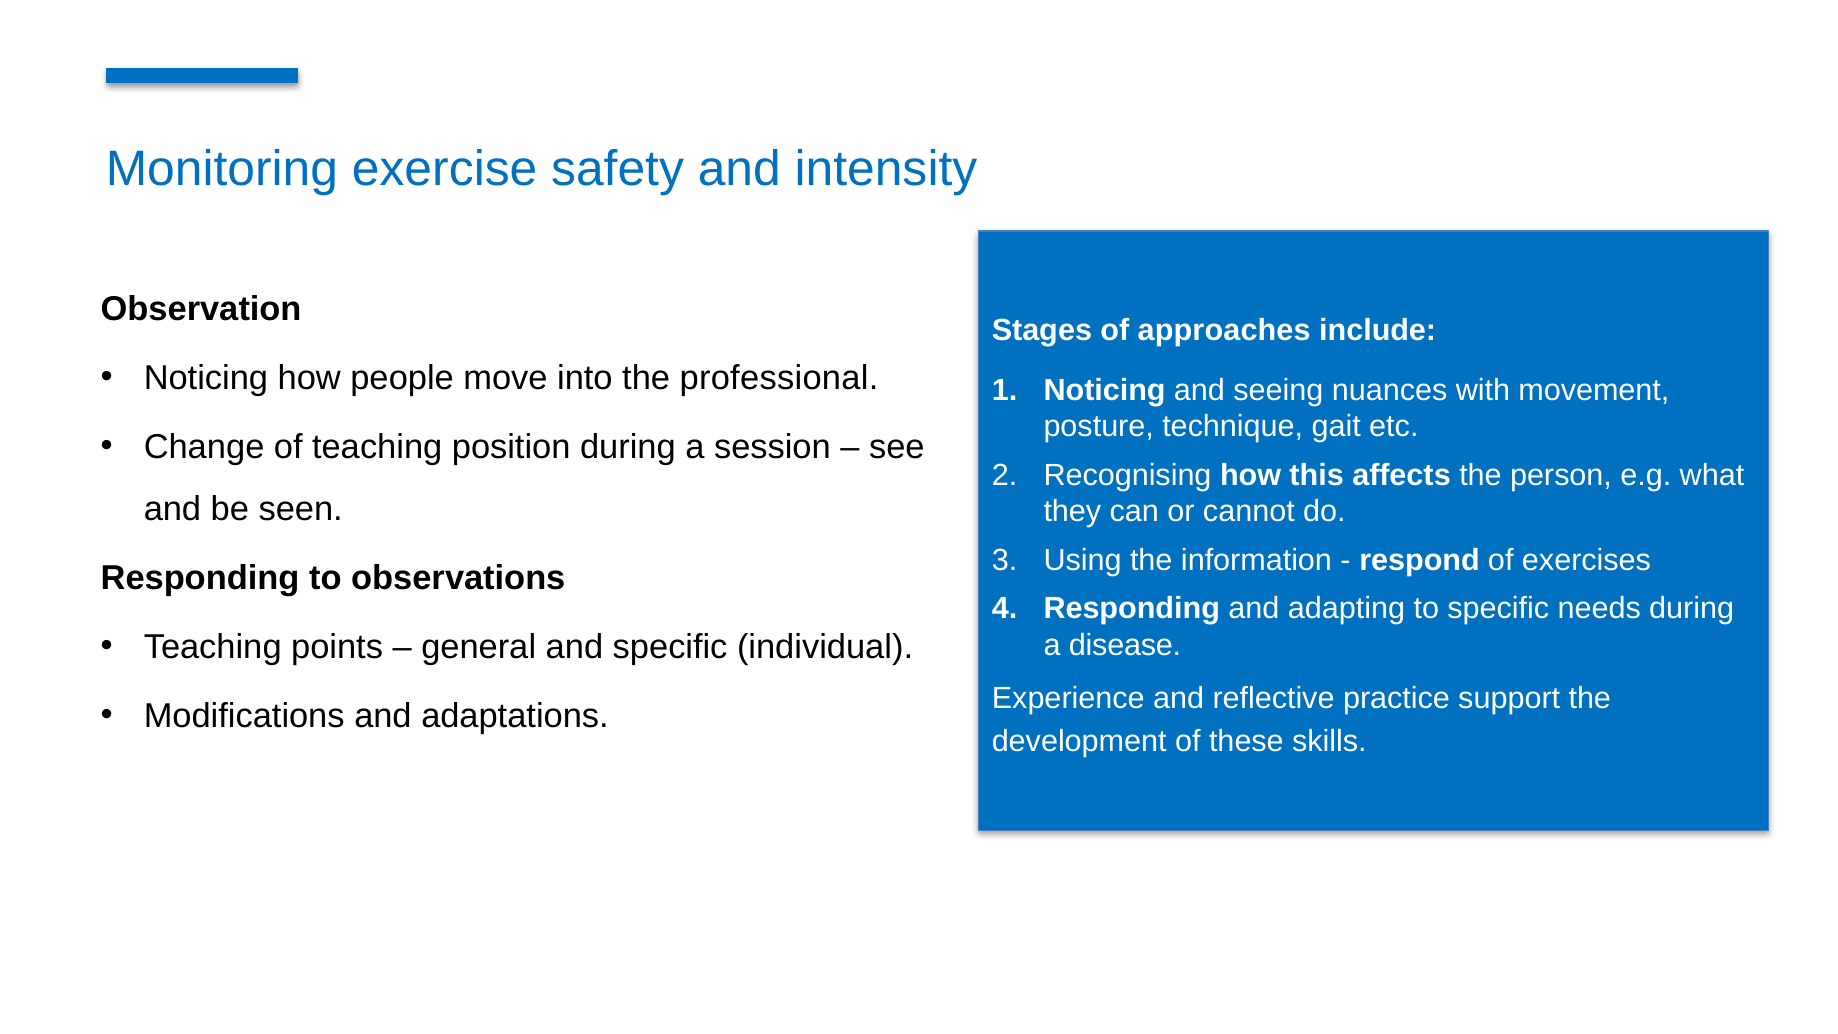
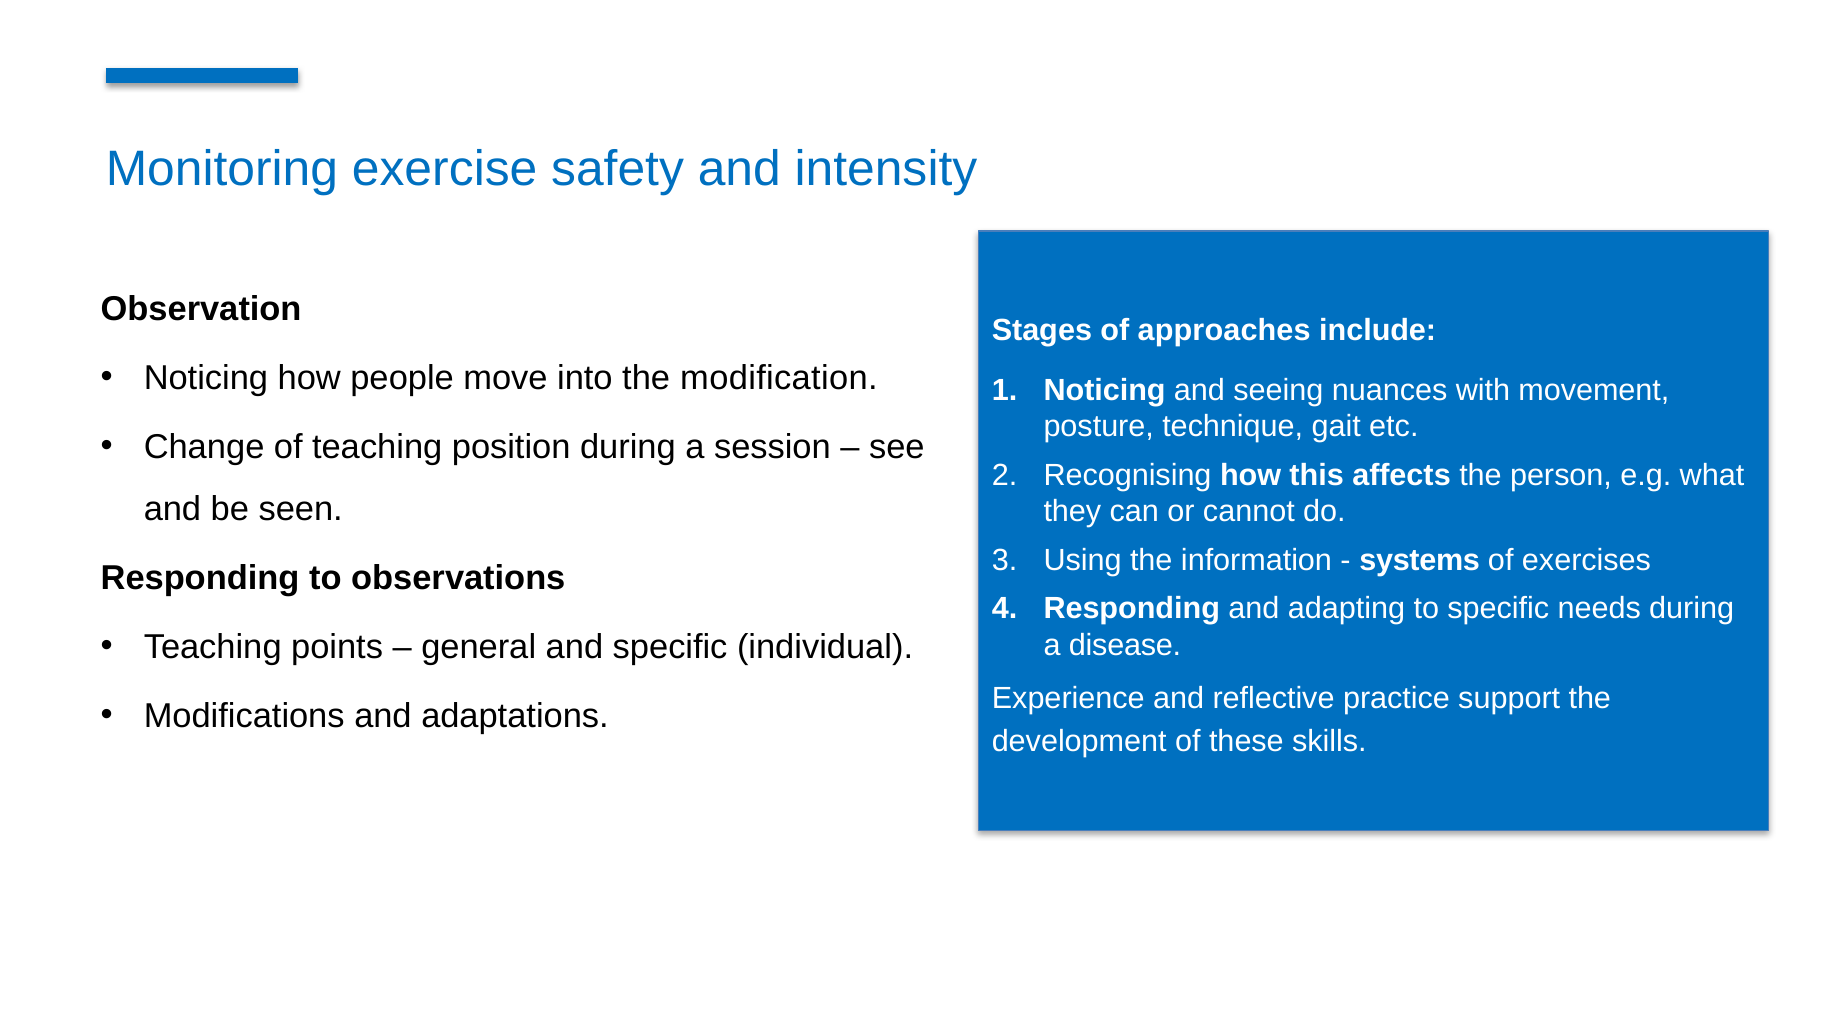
professional: professional -> modification
respond: respond -> systems
